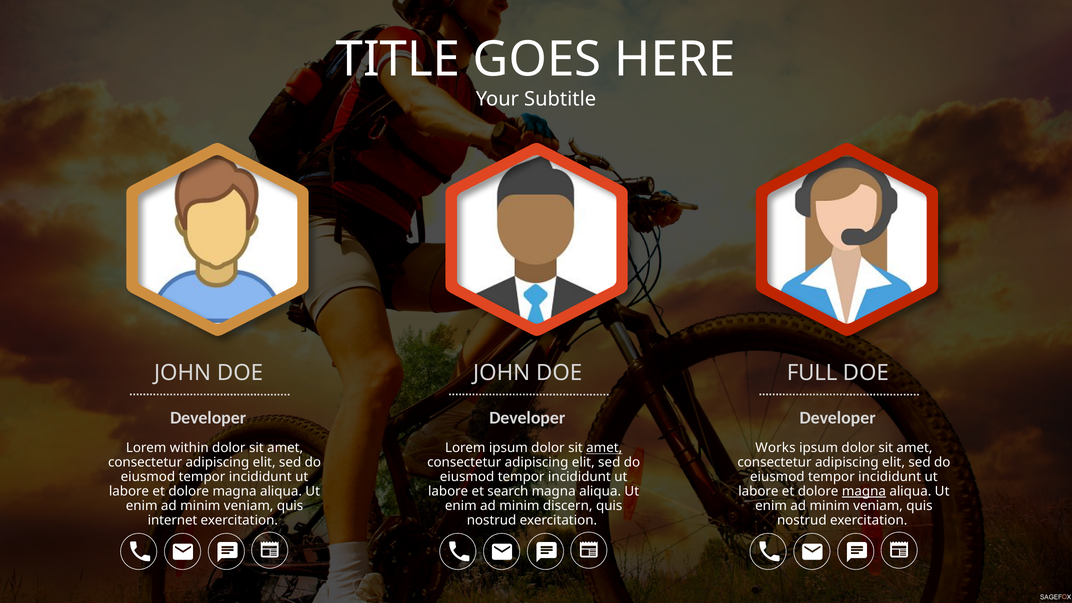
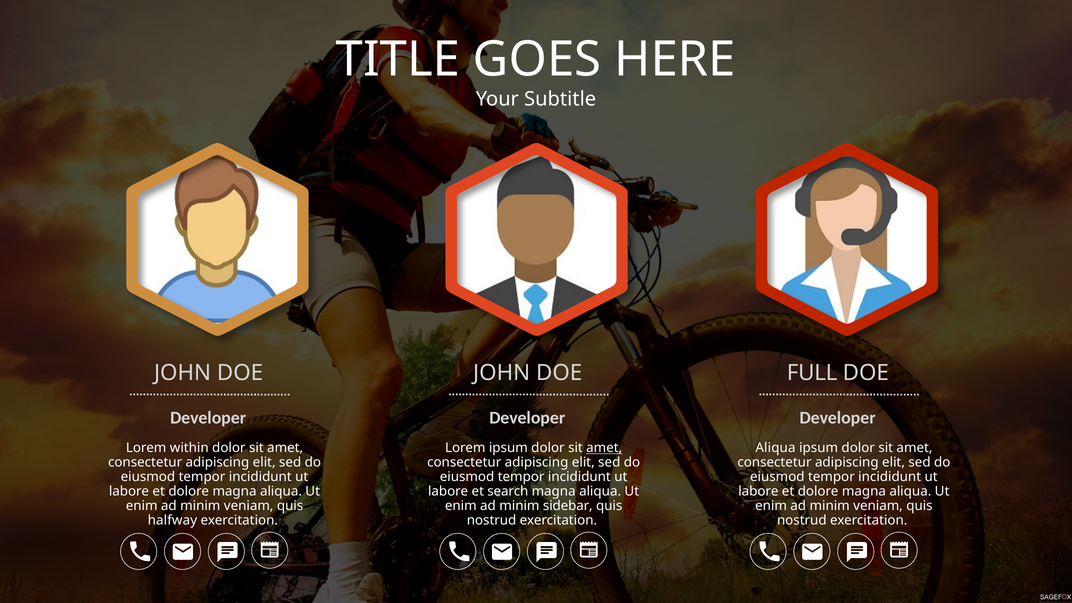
Works at (775, 448): Works -> Aliqua
magna at (864, 491) underline: present -> none
discern: discern -> sidebar
internet: internet -> halfway
